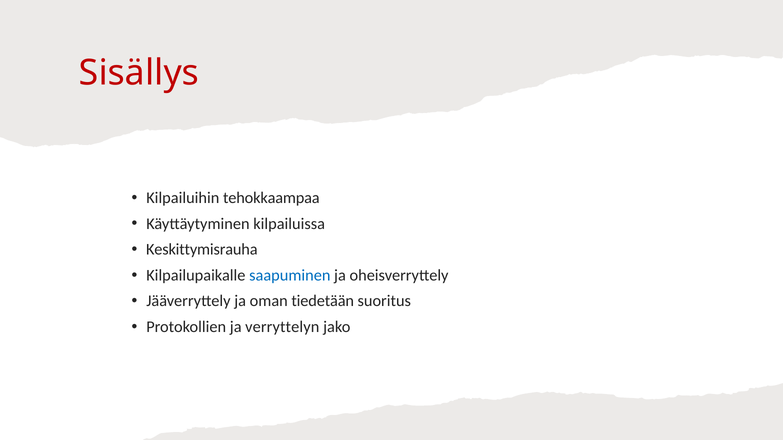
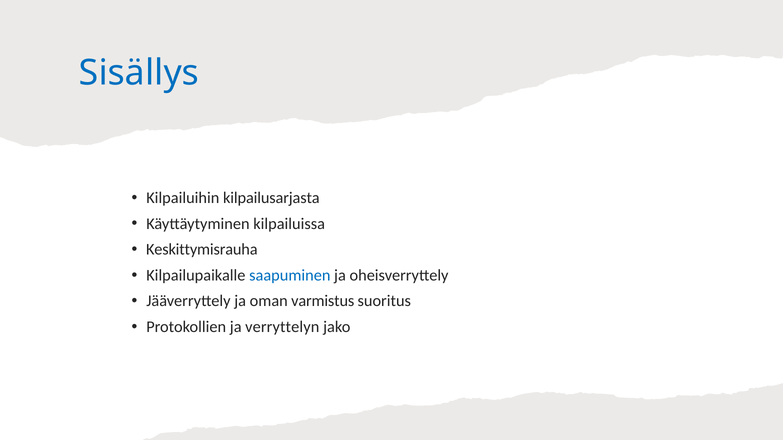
Sisällys colour: red -> blue
tehokkaampaa: tehokkaampaa -> kilpailusarjasta
tiedetään: tiedetään -> varmistus
